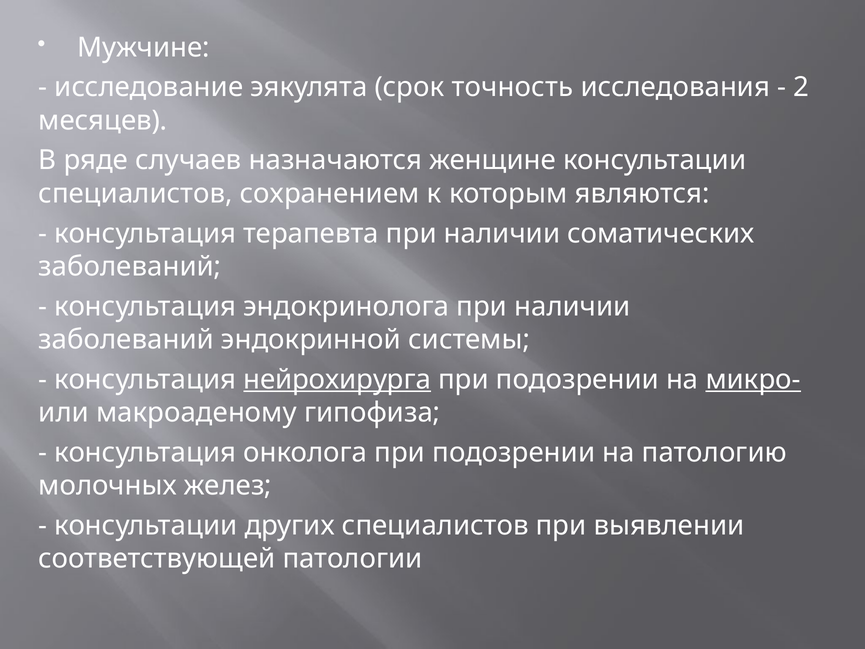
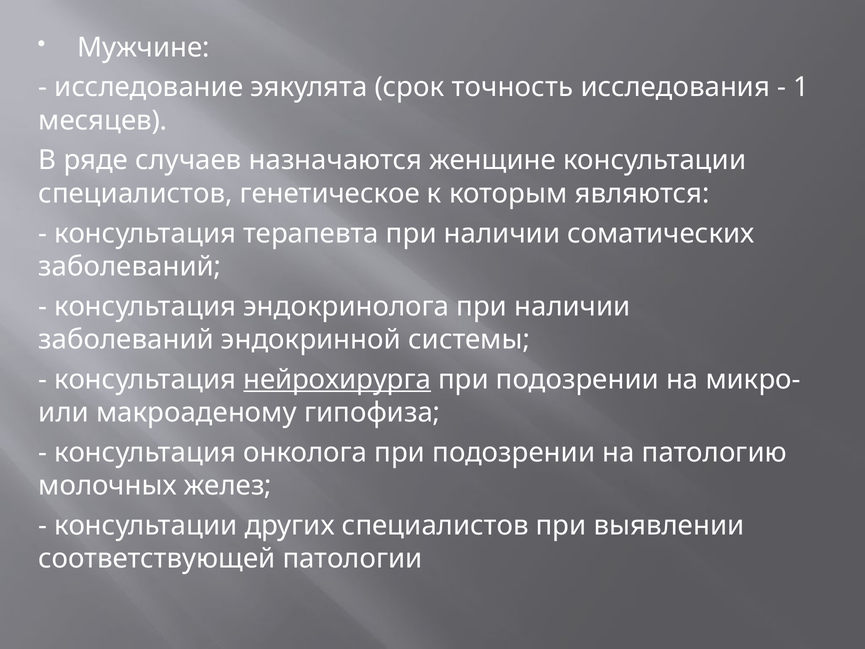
2: 2 -> 1
сохранением: сохранением -> генетическое
микро- underline: present -> none
